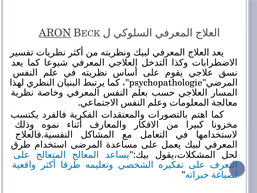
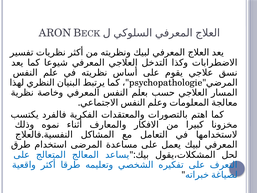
ARON underline: present -> none
